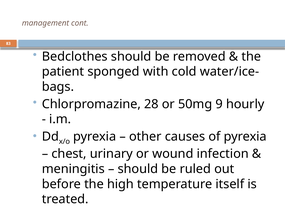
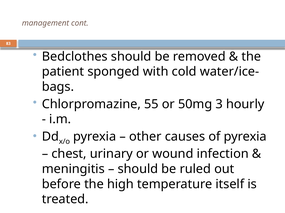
28: 28 -> 55
9: 9 -> 3
